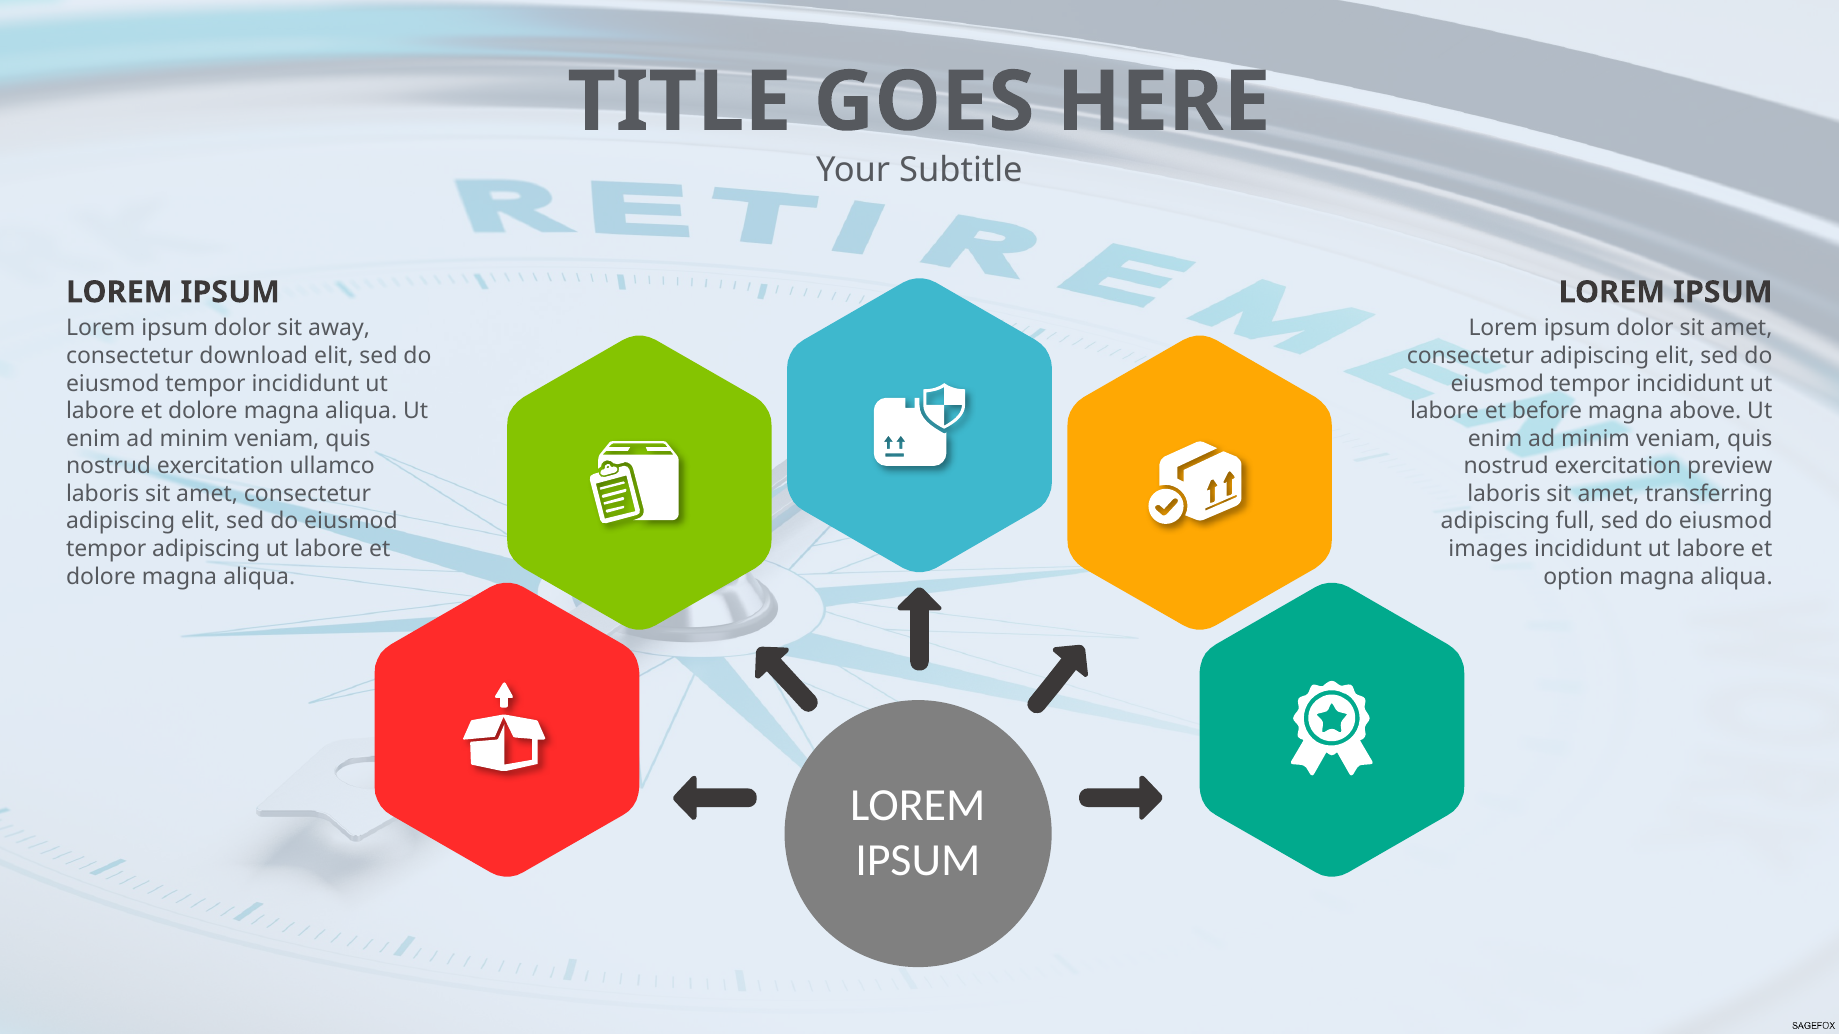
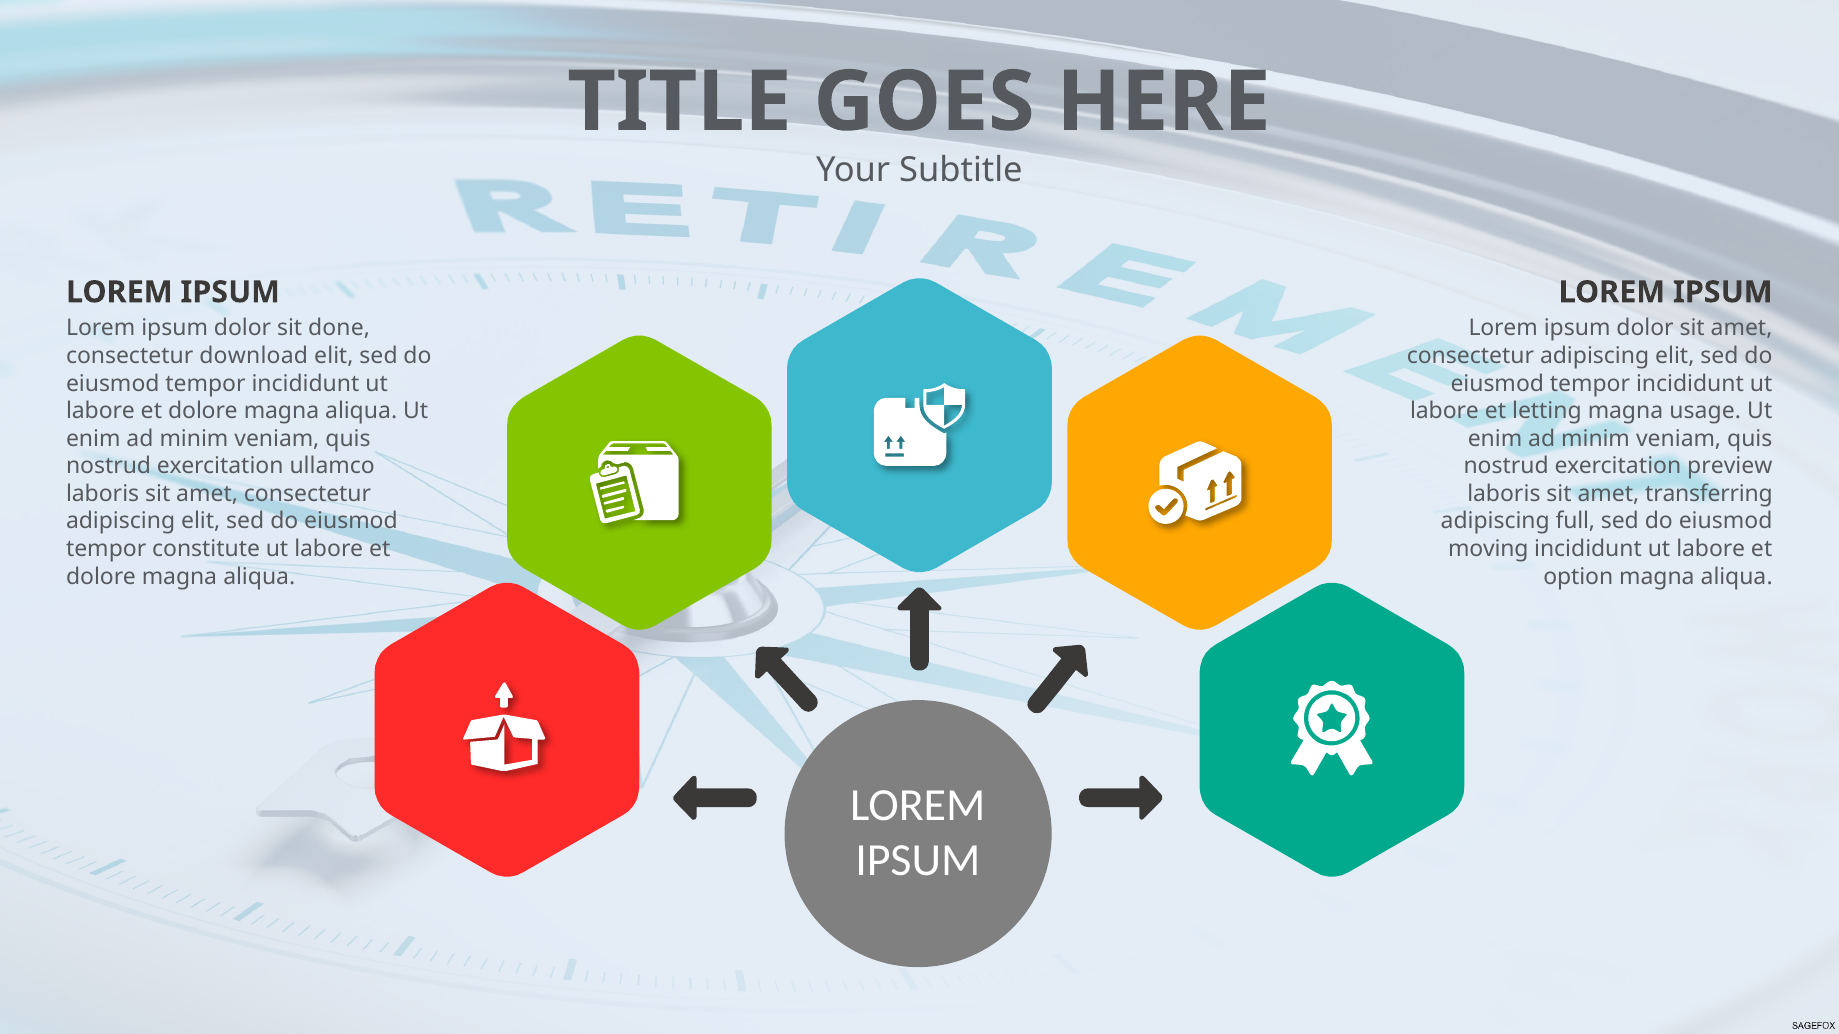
away: away -> done
before: before -> letting
above: above -> usage
tempor adipiscing: adipiscing -> constitute
images: images -> moving
